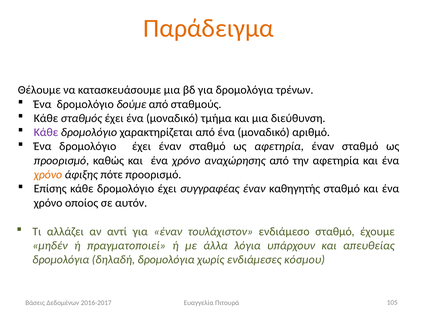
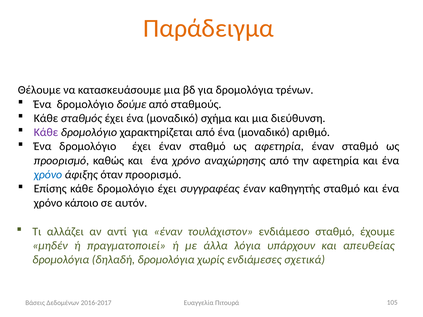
τμήμα: τμήμα -> σχήμα
χρόνο at (48, 175) colour: orange -> blue
πότε: πότε -> όταν
οποίος: οποίος -> κάποιο
κόσμου: κόσμου -> σχετικά
